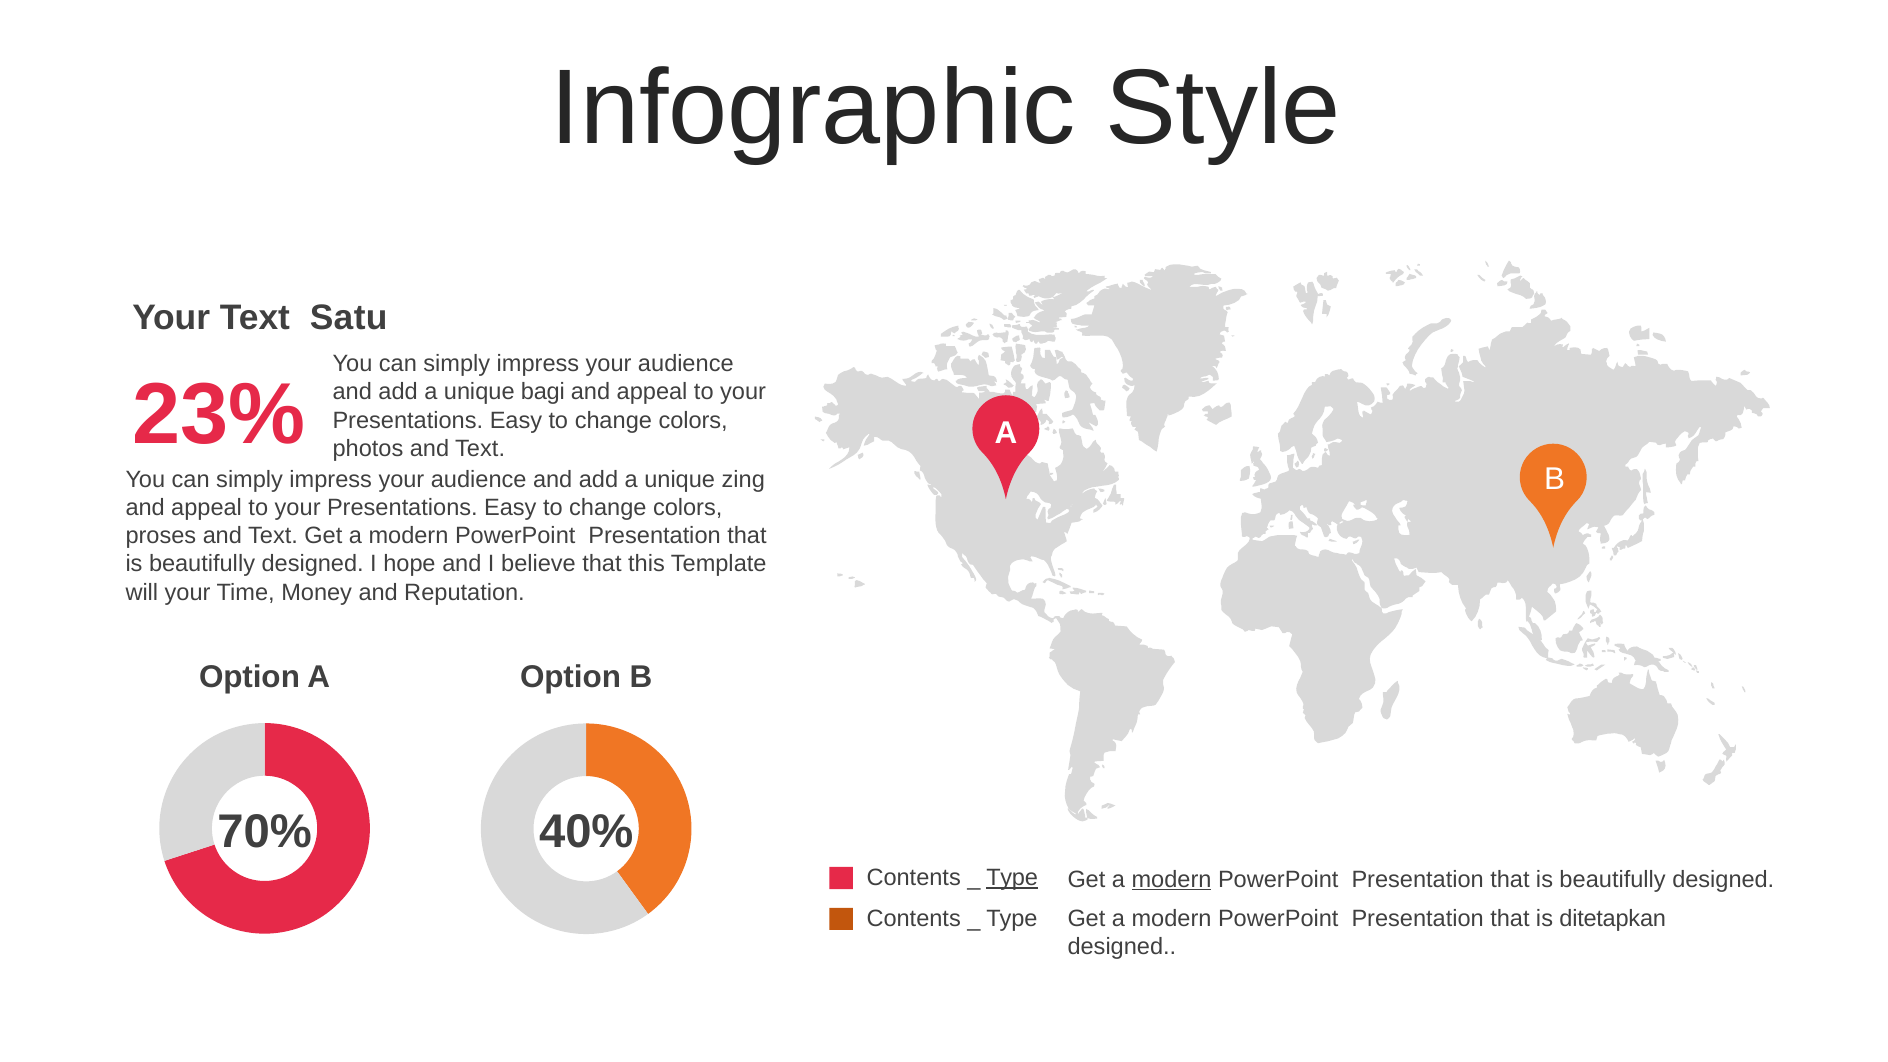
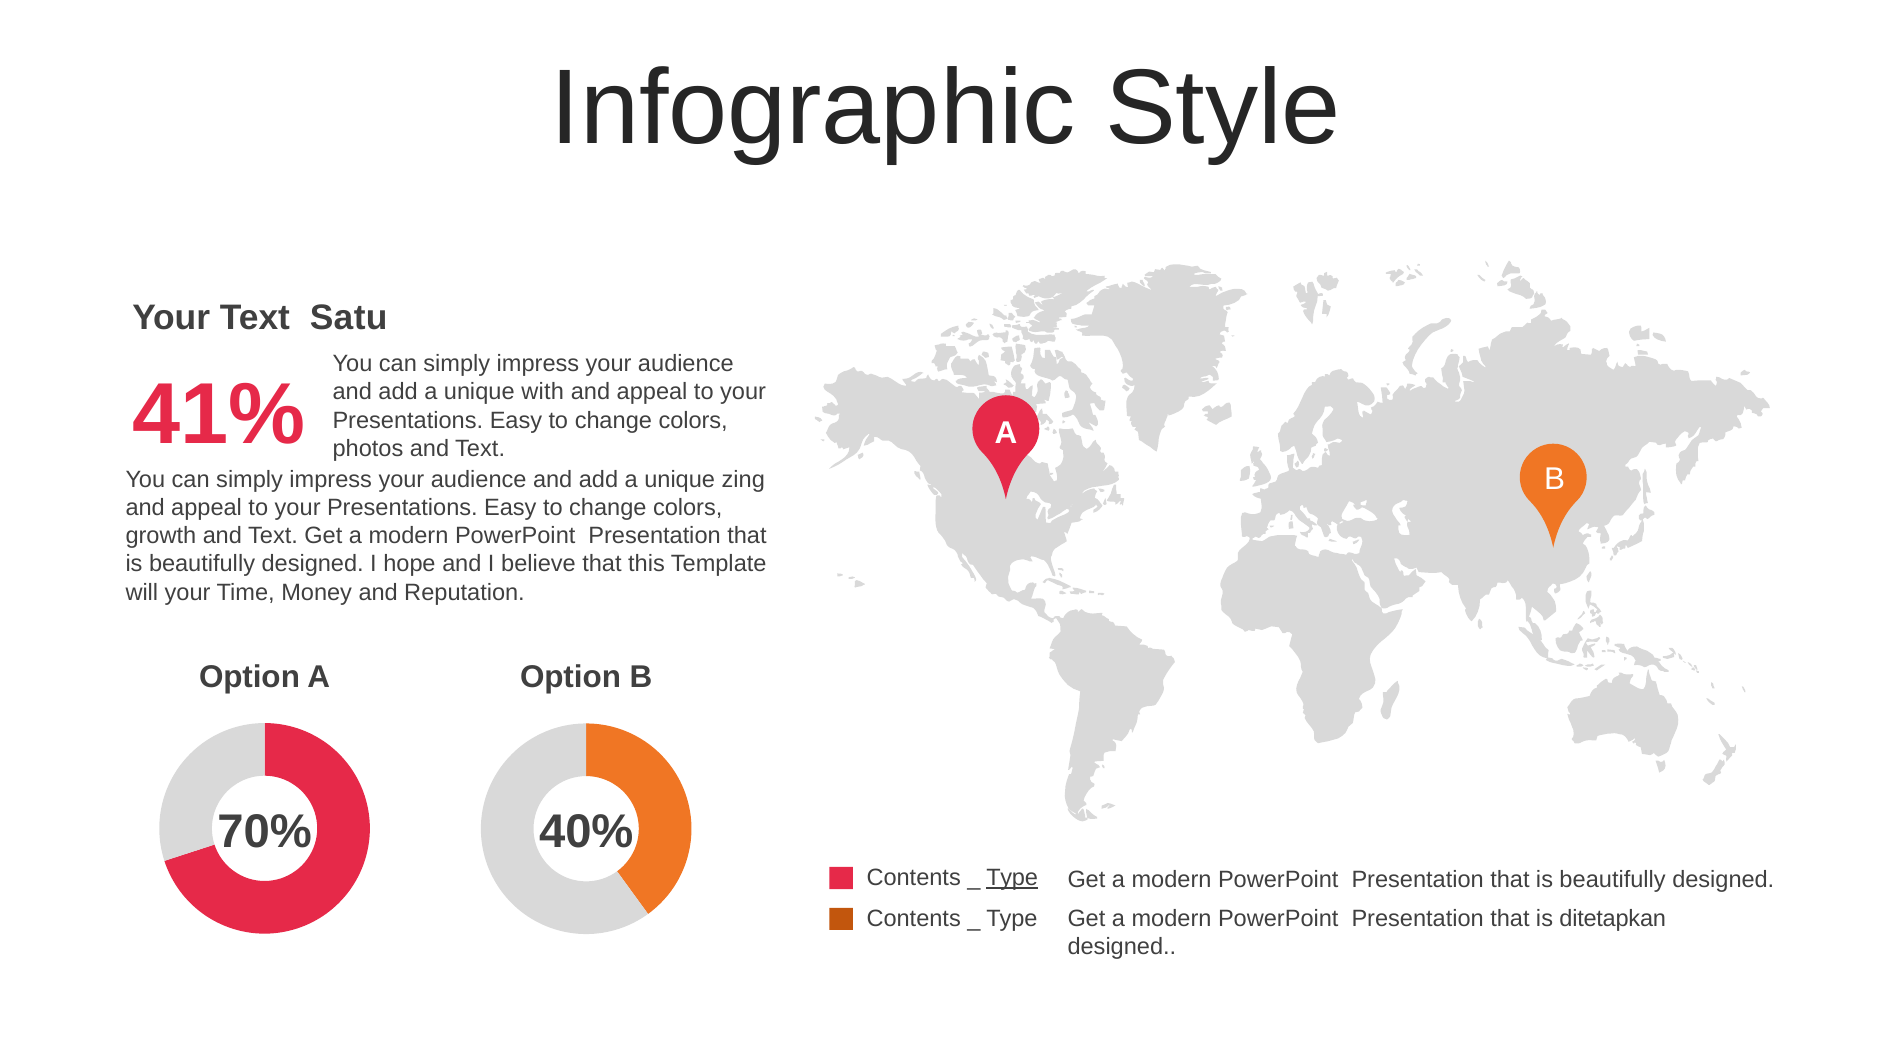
23%: 23% -> 41%
bagi: bagi -> with
proses: proses -> growth
modern at (1172, 879) underline: present -> none
